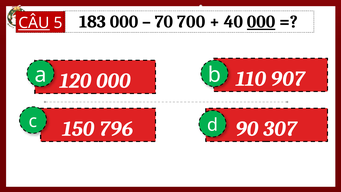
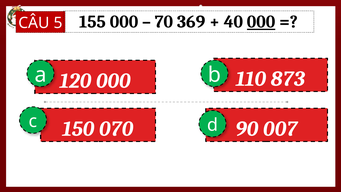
CÂU underline: present -> none
183: 183 -> 155
700: 700 -> 369
907: 907 -> 873
307: 307 -> 007
796: 796 -> 070
